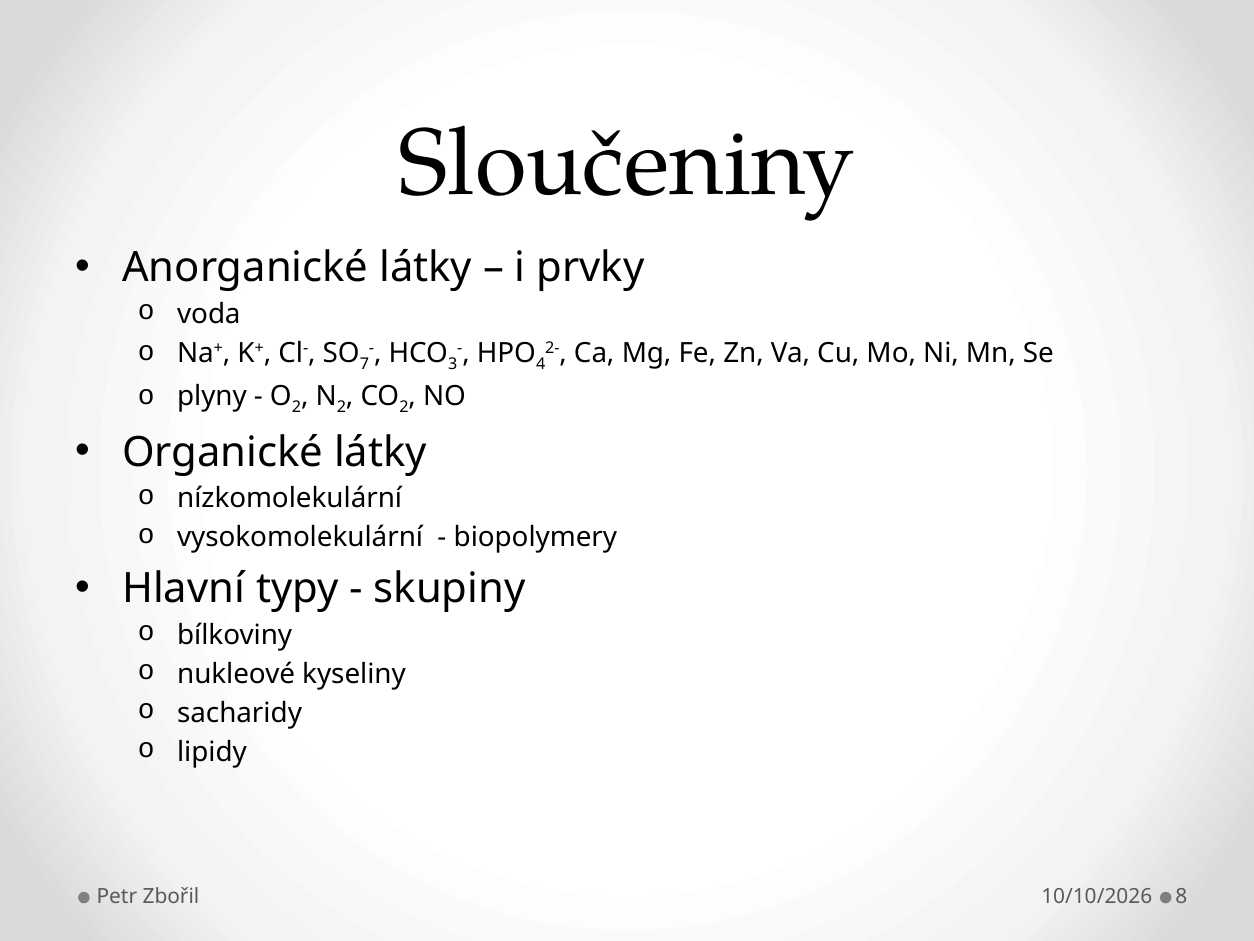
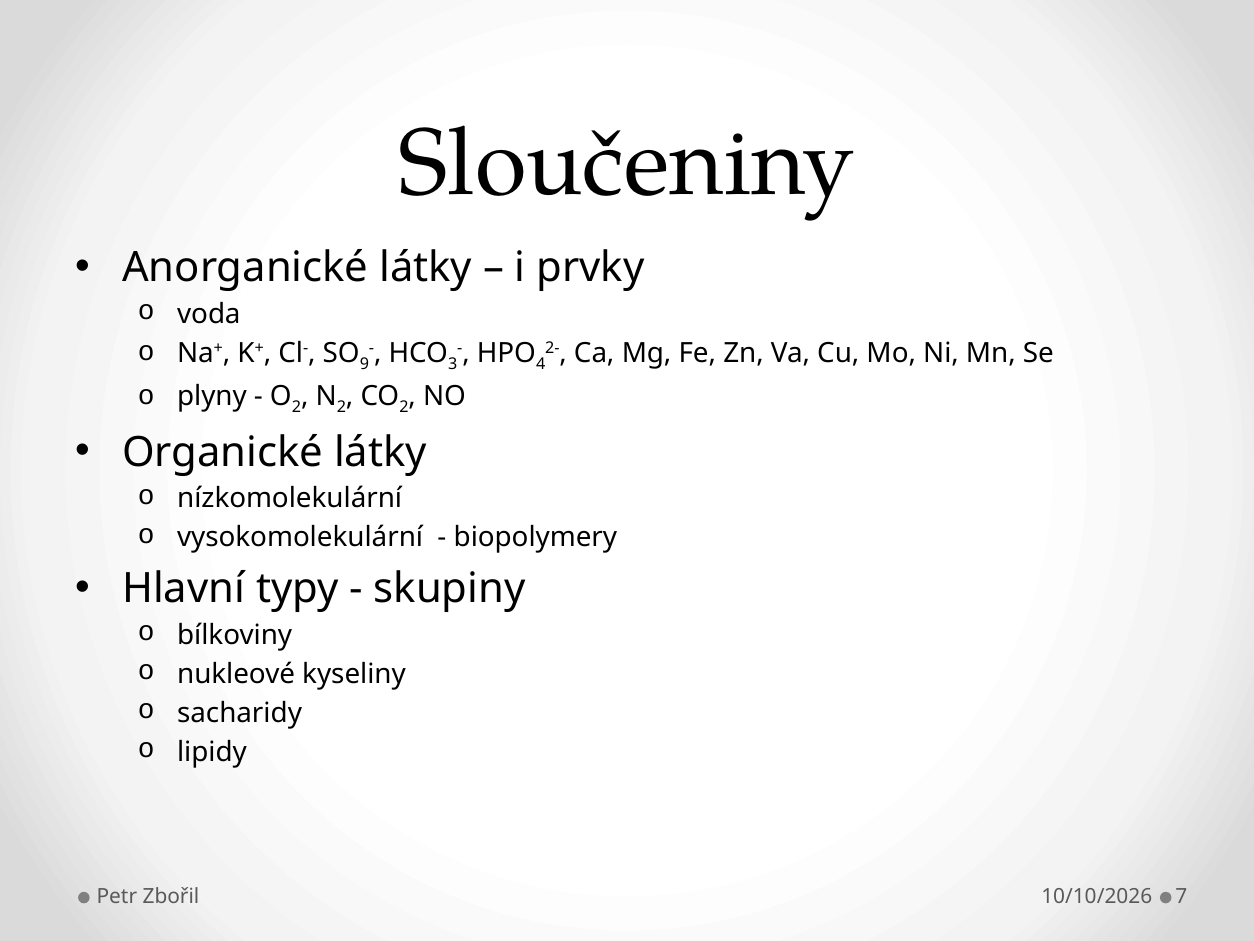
7: 7 -> 9
8: 8 -> 7
